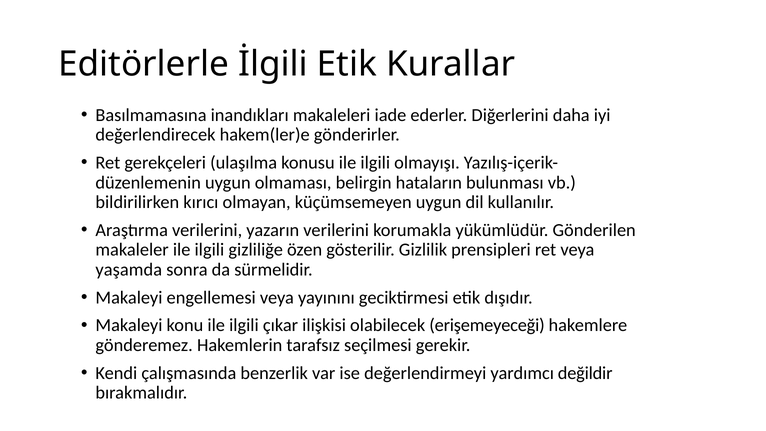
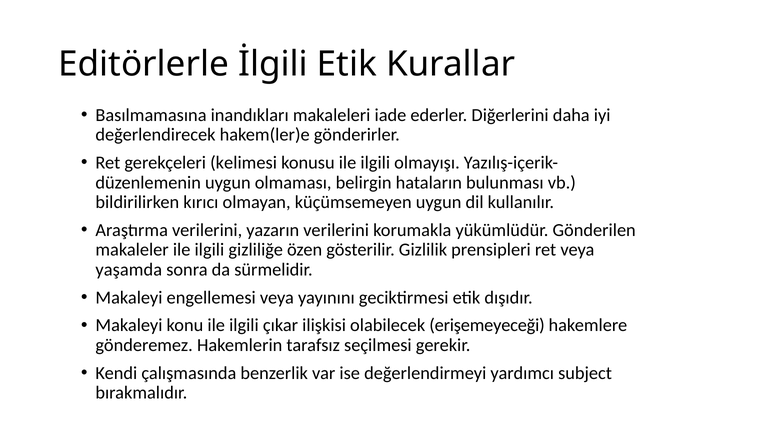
ulaşılma: ulaşılma -> kelimesi
değildir: değildir -> subject
